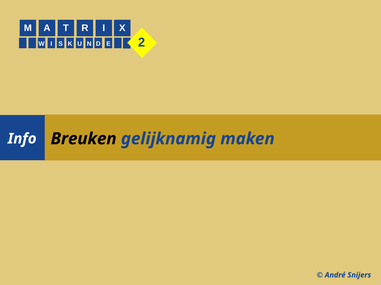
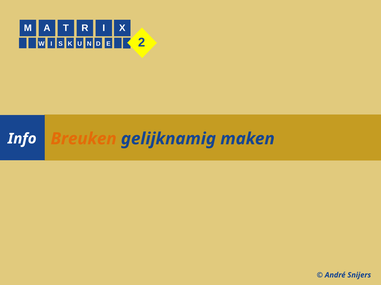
Breuken colour: black -> orange
